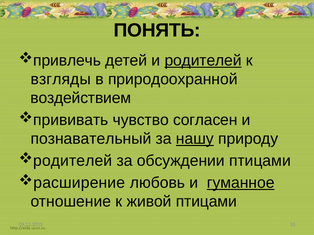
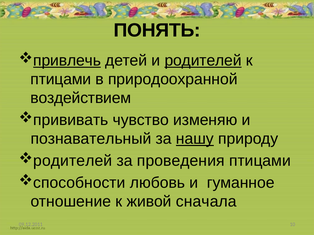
привлечь underline: none -> present
взгляды at (61, 79): взгляды -> птицами
согласен: согласен -> изменяю
обсуждении: обсуждении -> проведения
расширение: расширение -> способности
гуманное underline: present -> none
живой птицами: птицами -> сначала
